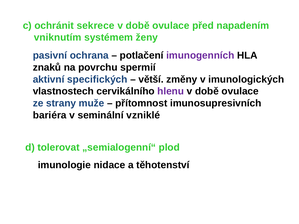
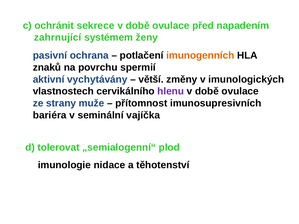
vniknutím: vniknutím -> zahrnující
imunogenních colour: purple -> orange
specifických: specifických -> vychytávány
vzniklé: vzniklé -> vajíčka
